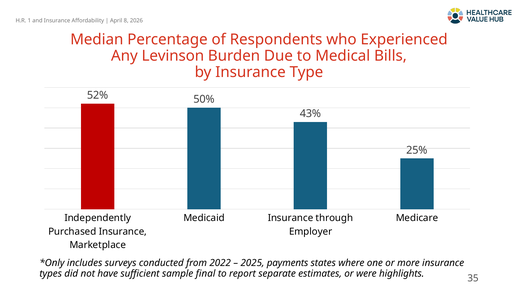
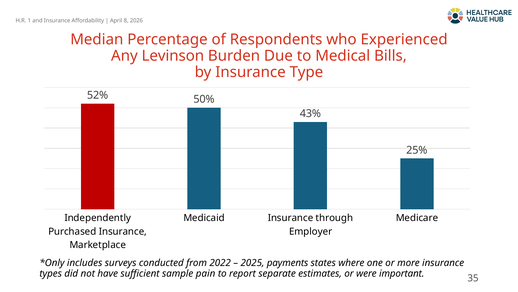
final: final -> pain
highlights: highlights -> important
